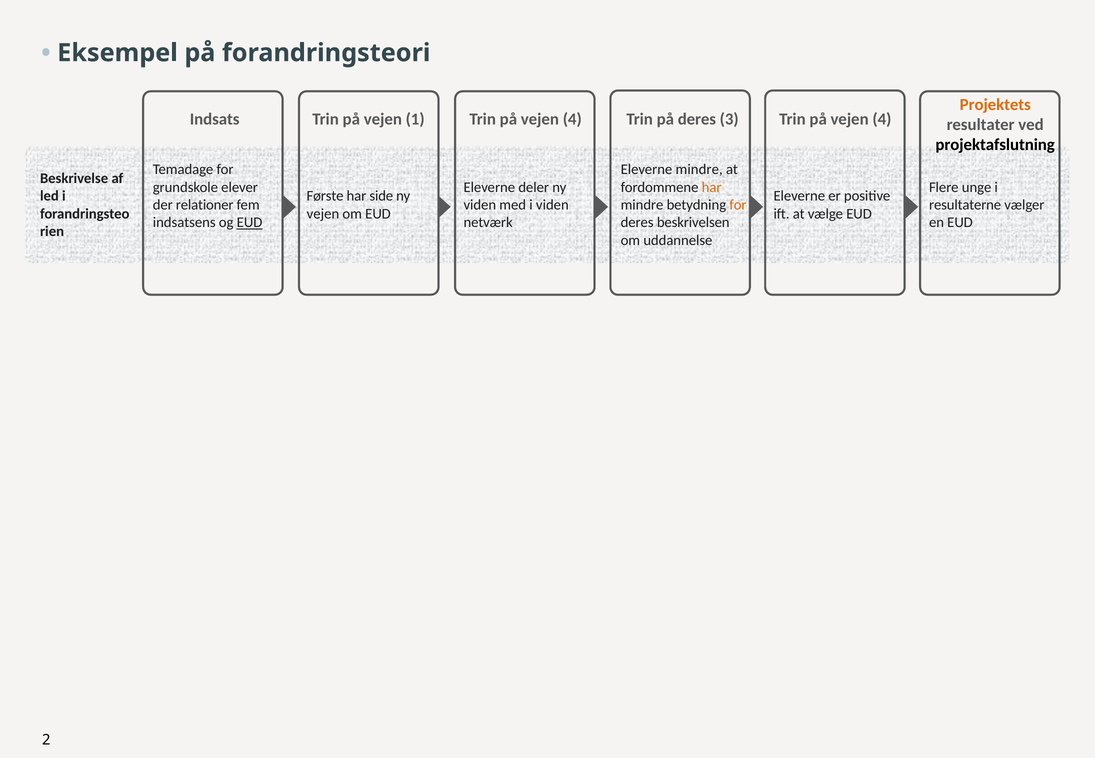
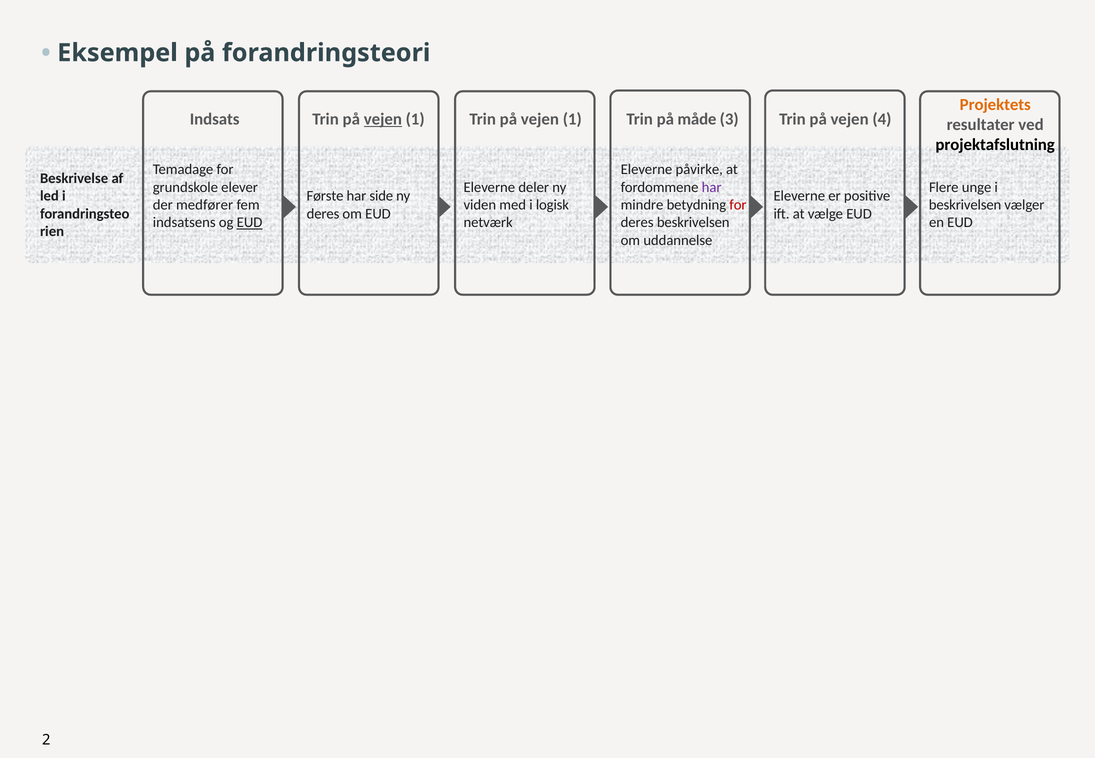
vejen at (383, 119) underline: none -> present
4 at (572, 119): 4 -> 1
på deres: deres -> måde
Eleverne mindre: mindre -> påvirke
har at (712, 187) colour: orange -> purple
relationer: relationer -> medfører
i viden: viden -> logisk
for at (738, 205) colour: orange -> red
resultaterne at (965, 205): resultaterne -> beskrivelsen
vejen at (323, 214): vejen -> deres
